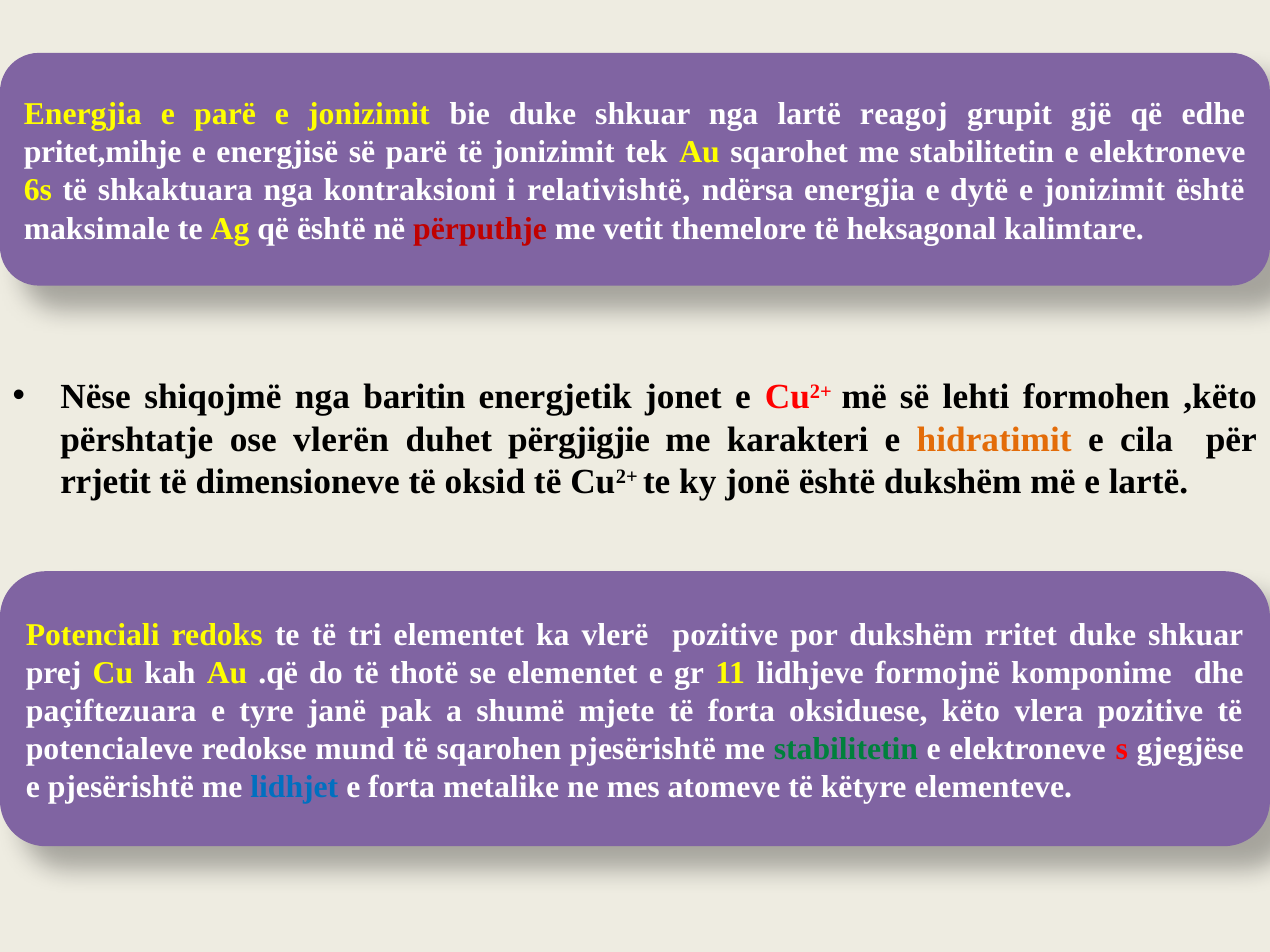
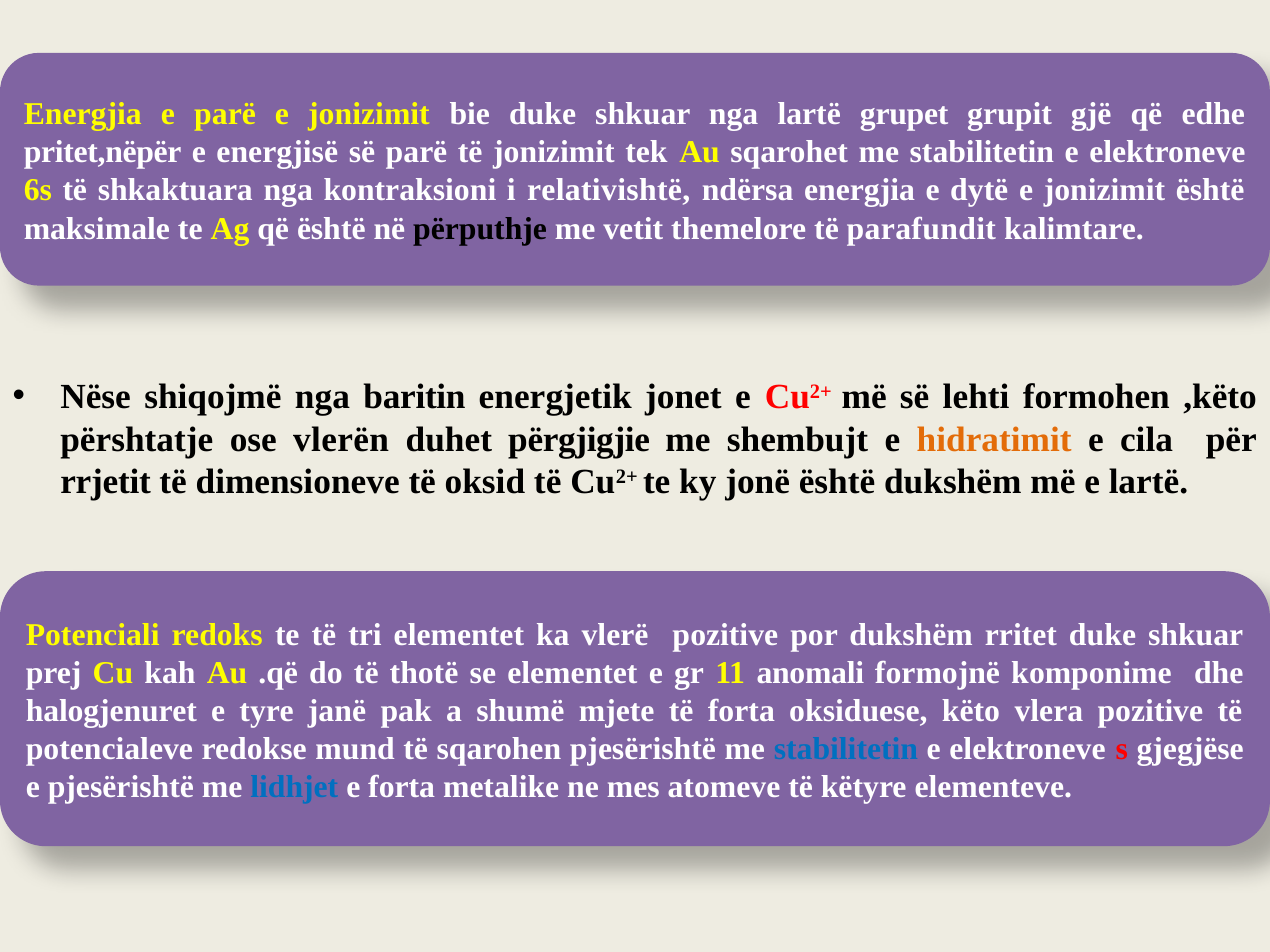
reagoj: reagoj -> grupet
pritet,mihje: pritet,mihje -> pritet,nëpër
përputhje colour: red -> black
heksagonal: heksagonal -> parafundit
karakteri: karakteri -> shembujt
lidhjeve: lidhjeve -> anomali
paçiftezuara: paçiftezuara -> halogjenuret
stabilitetin at (846, 749) colour: green -> blue
